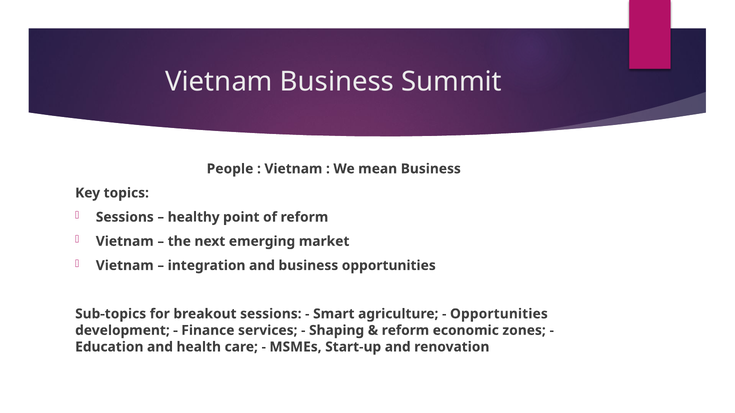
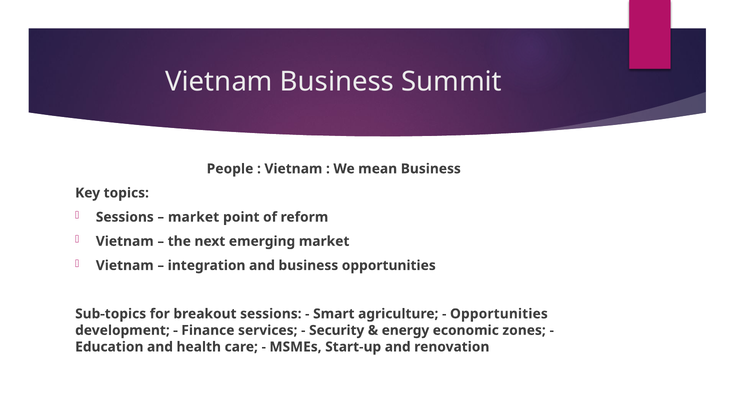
healthy at (194, 217): healthy -> market
Shaping: Shaping -> Security
reform at (405, 331): reform -> energy
